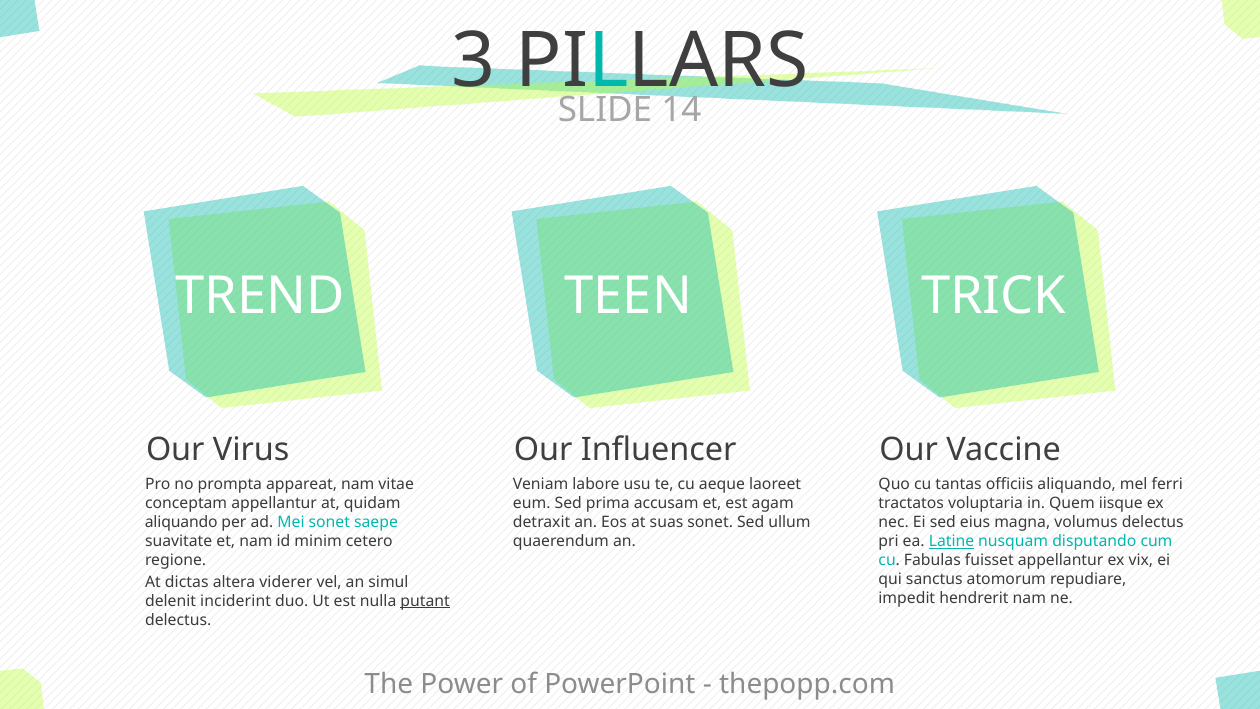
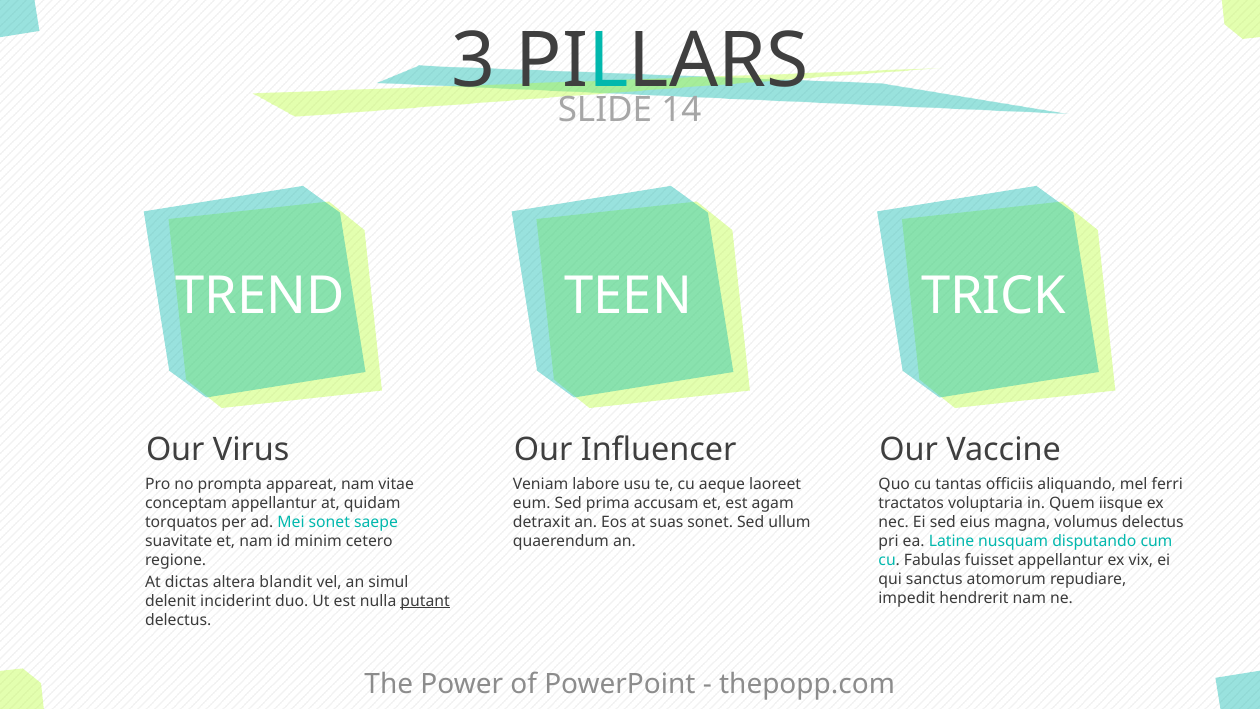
aliquando at (181, 522): aliquando -> torquatos
Latine underline: present -> none
viderer: viderer -> blandit
